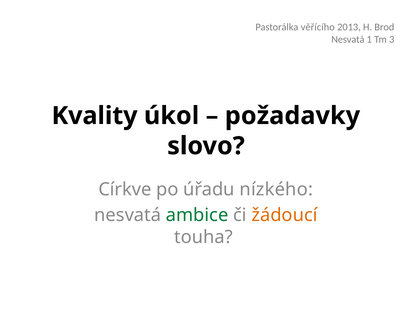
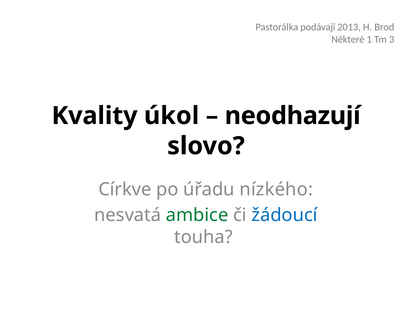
věřícího: věřícího -> podávají
Nesvatá at (348, 40): Nesvatá -> Některé
požadavky: požadavky -> neodhazují
žádoucí colour: orange -> blue
